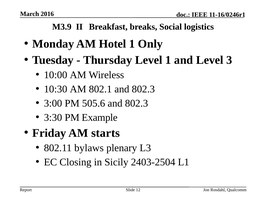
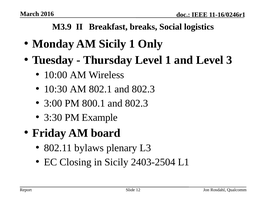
AM Hotel: Hotel -> Sicily
505.6: 505.6 -> 800.1
starts: starts -> board
